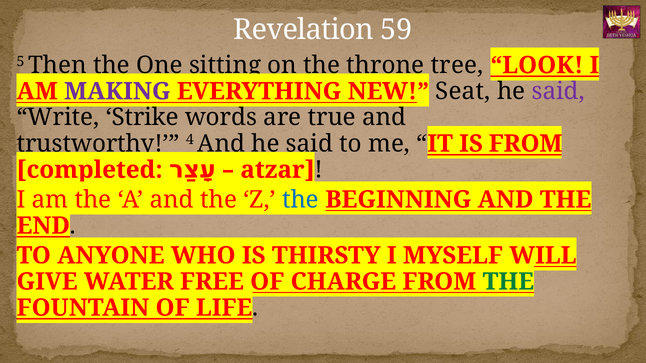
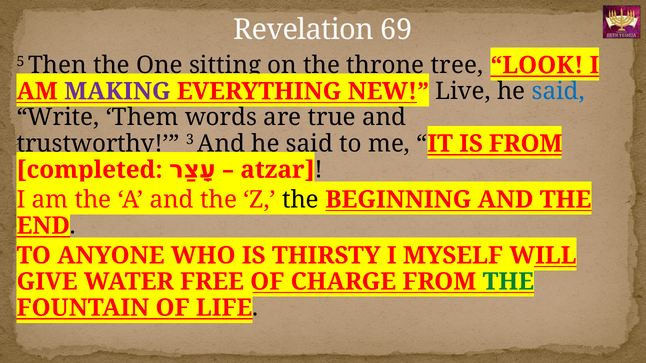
59: 59 -> 69
Seat: Seat -> Live
said at (558, 91) colour: purple -> blue
Strike: Strike -> Them
4: 4 -> 3
the at (300, 200) colour: blue -> black
